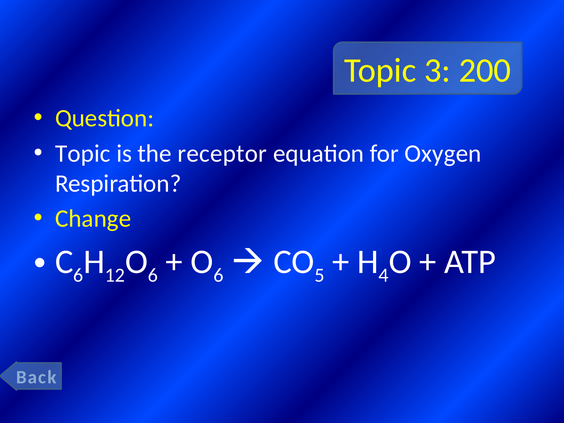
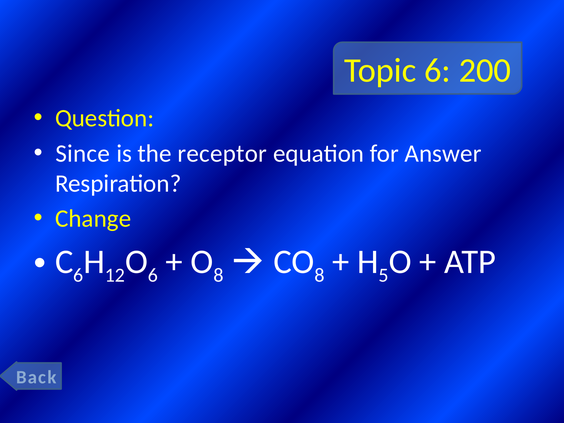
Topic 3: 3 -> 6
Topic at (83, 153): Topic -> Since
Oxygen: Oxygen -> Answer
6 at (218, 275): 6 -> 8
5 at (319, 275): 5 -> 8
4: 4 -> 5
